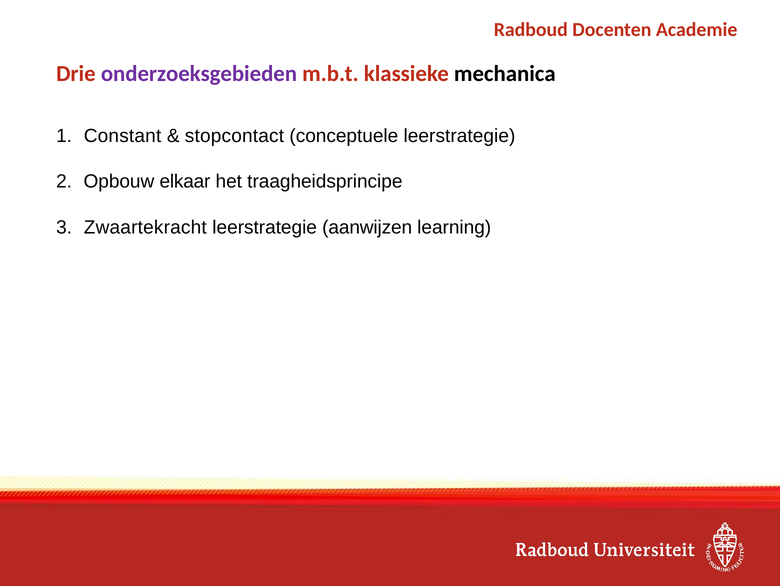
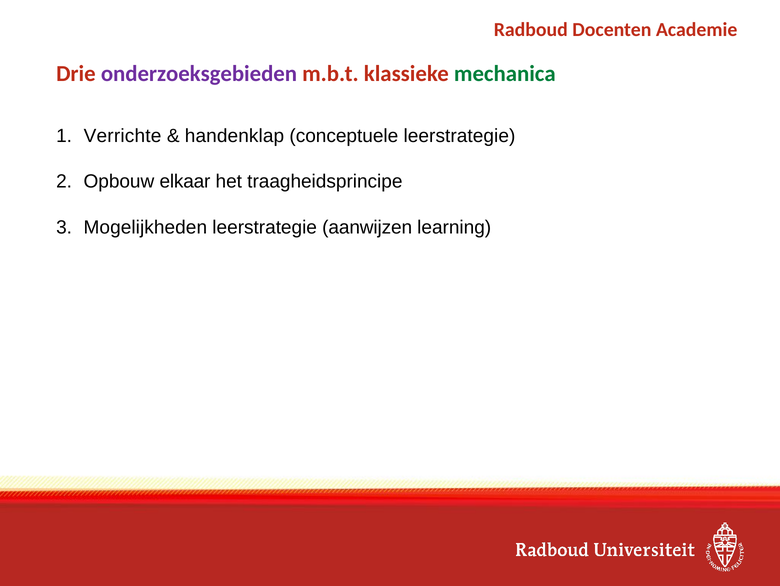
mechanica colour: black -> green
Constant: Constant -> Verrichte
stopcontact: stopcontact -> handenklap
Zwaartekracht: Zwaartekracht -> Mogelijkheden
